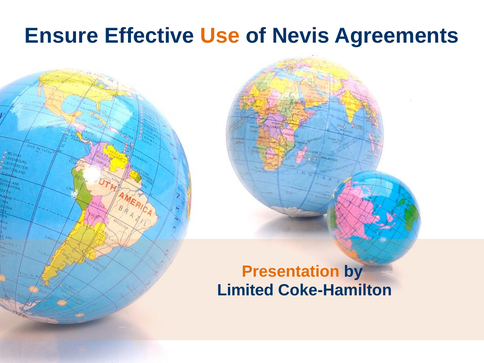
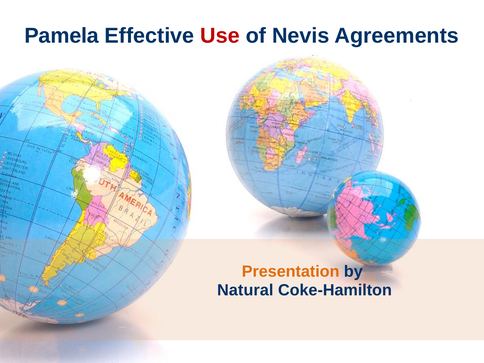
Ensure: Ensure -> Pamela
Use colour: orange -> red
Limited: Limited -> Natural
